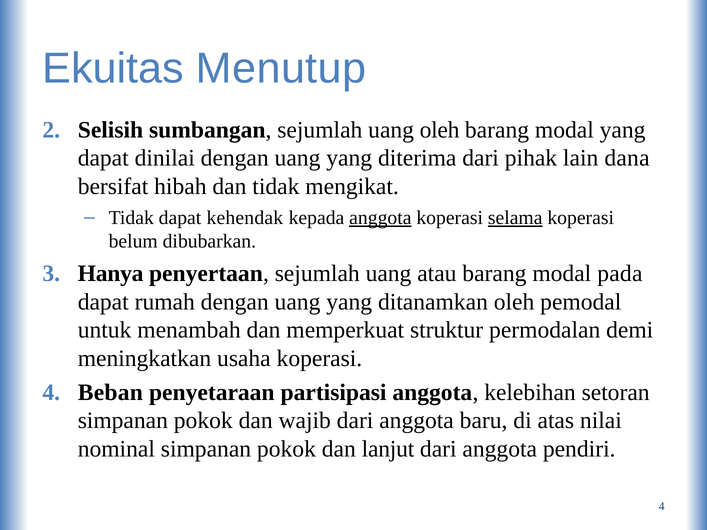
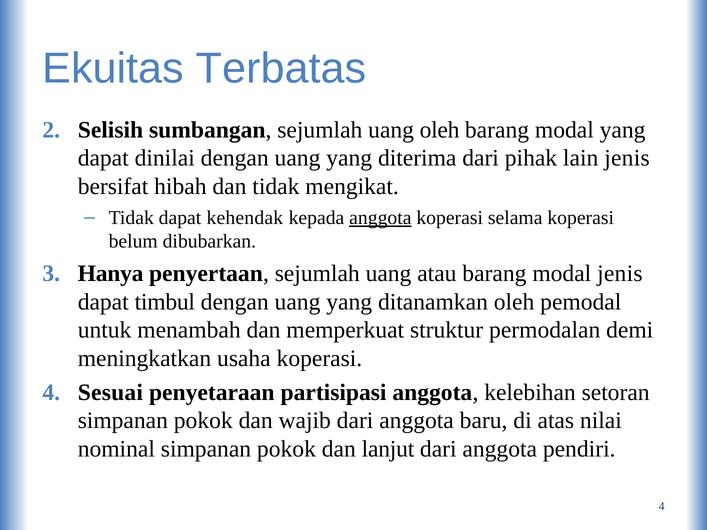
Menutup: Menutup -> Terbatas
lain dana: dana -> jenis
selama underline: present -> none
modal pada: pada -> jenis
rumah: rumah -> timbul
Beban: Beban -> Sesuai
